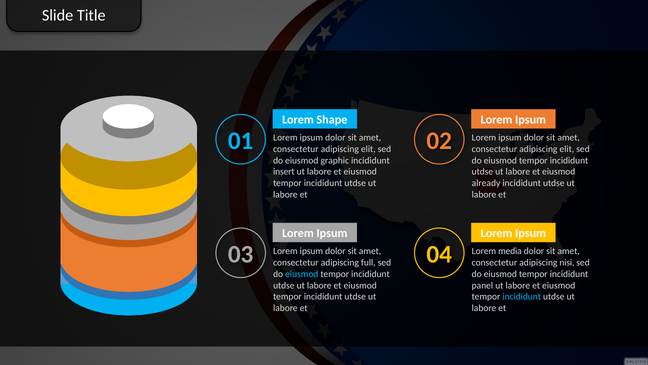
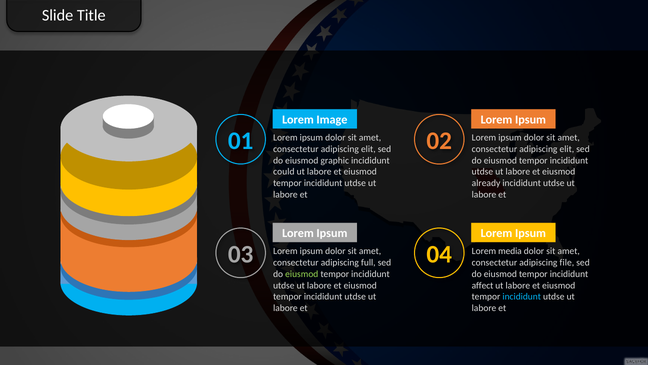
Shape: Shape -> Image
insert: insert -> could
nisi: nisi -> file
eiusmod at (302, 274) colour: light blue -> light green
panel: panel -> affect
